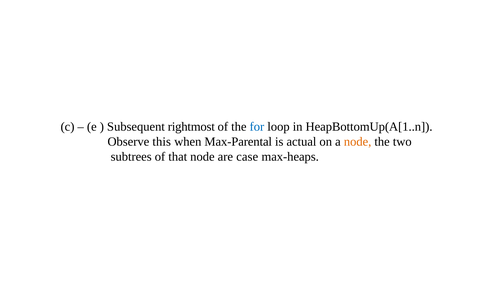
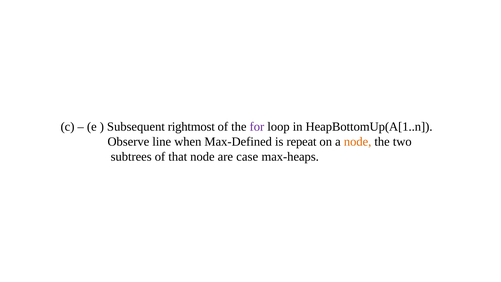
for colour: blue -> purple
this: this -> line
Max-Parental: Max-Parental -> Max-Defined
actual: actual -> repeat
